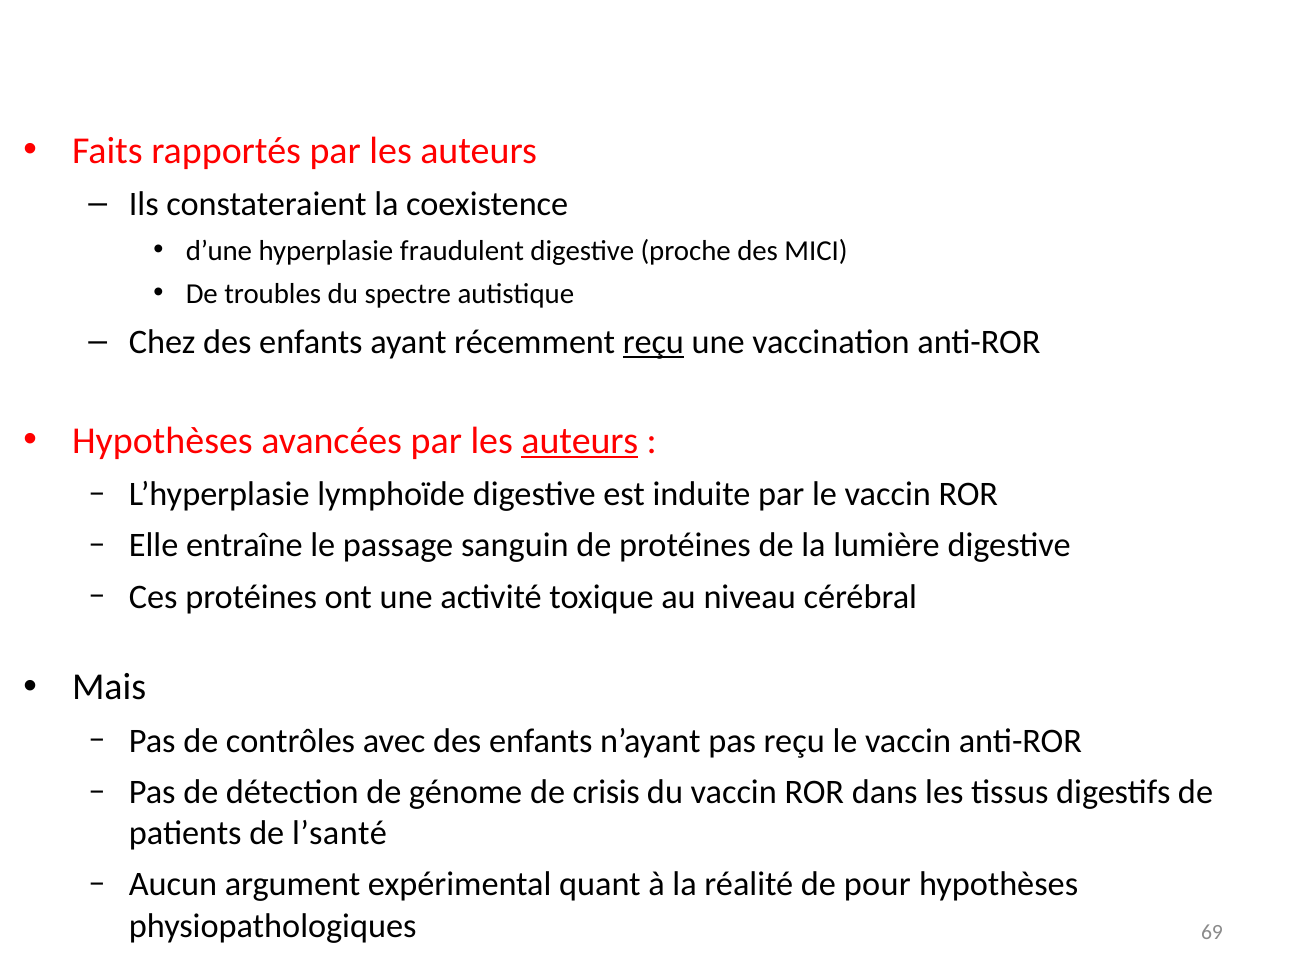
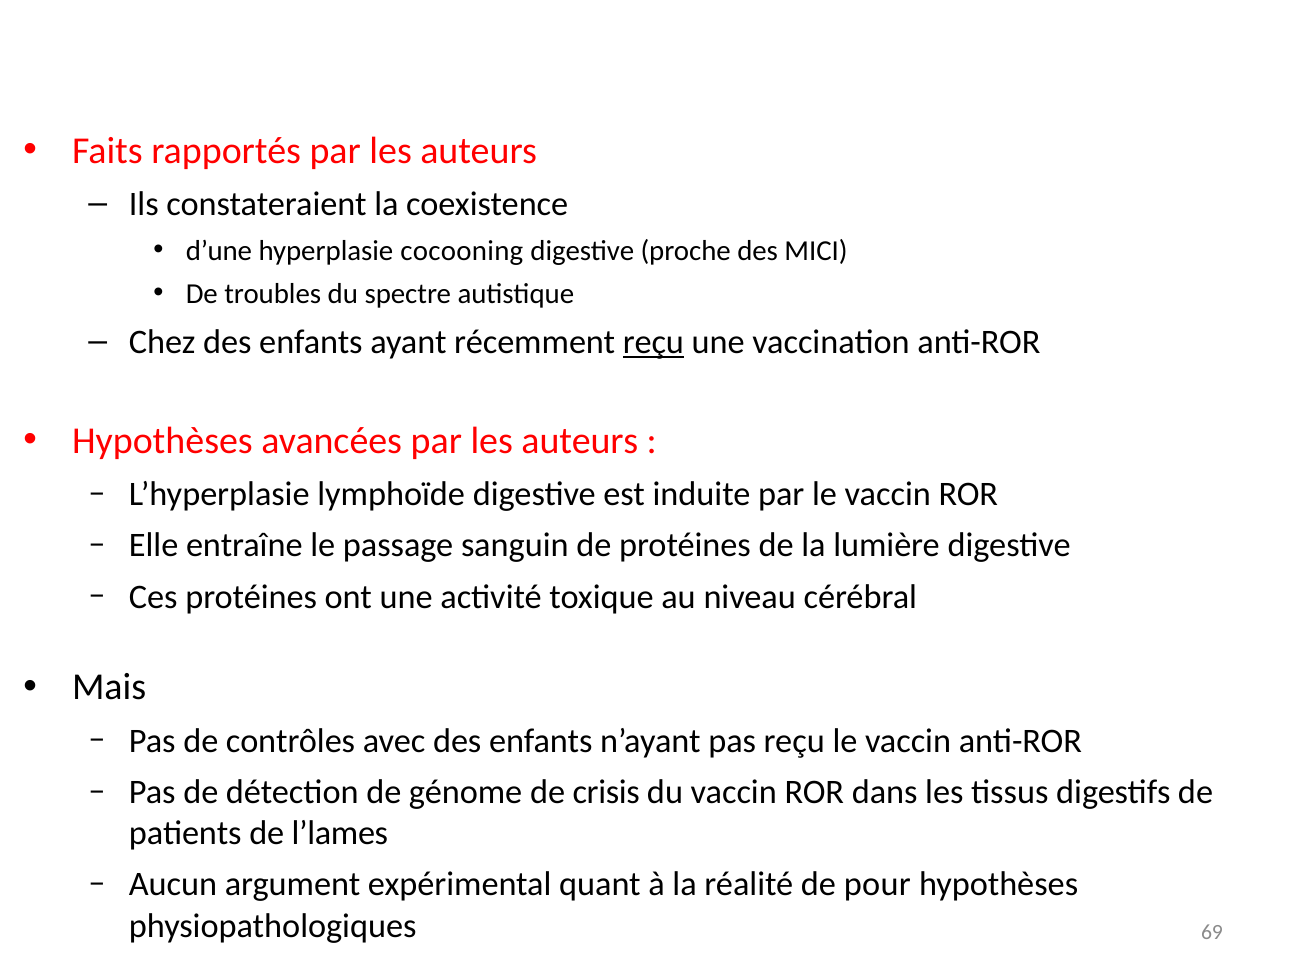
fraudulent: fraudulent -> cocooning
auteurs at (580, 441) underline: present -> none
l’santé: l’santé -> l’lames
